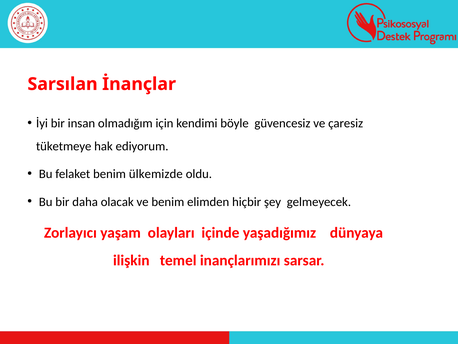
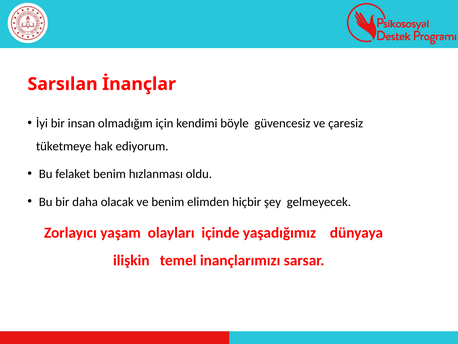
ülkemizde: ülkemizde -> hızlanması
